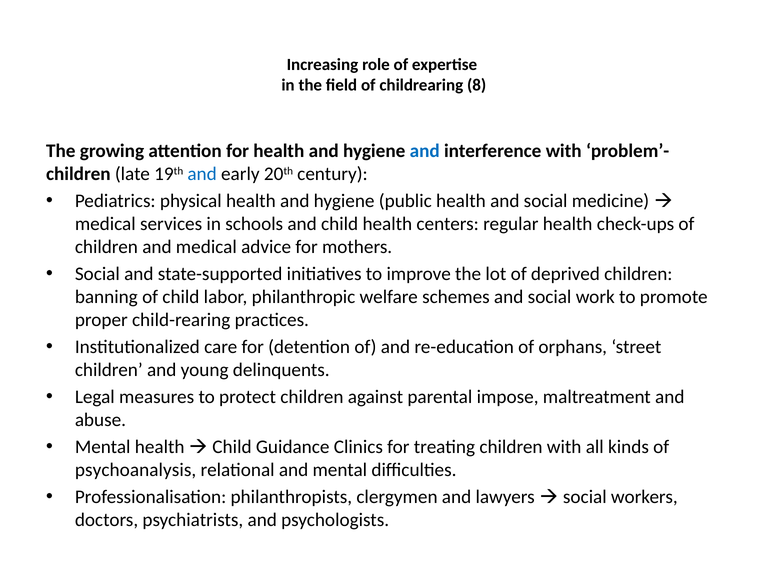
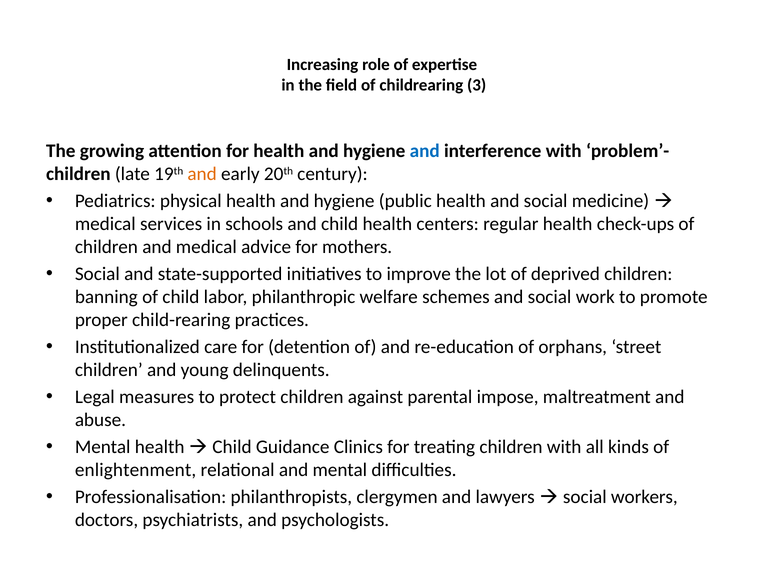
8: 8 -> 3
and at (202, 174) colour: blue -> orange
psychoanalysis: psychoanalysis -> enlightenment
